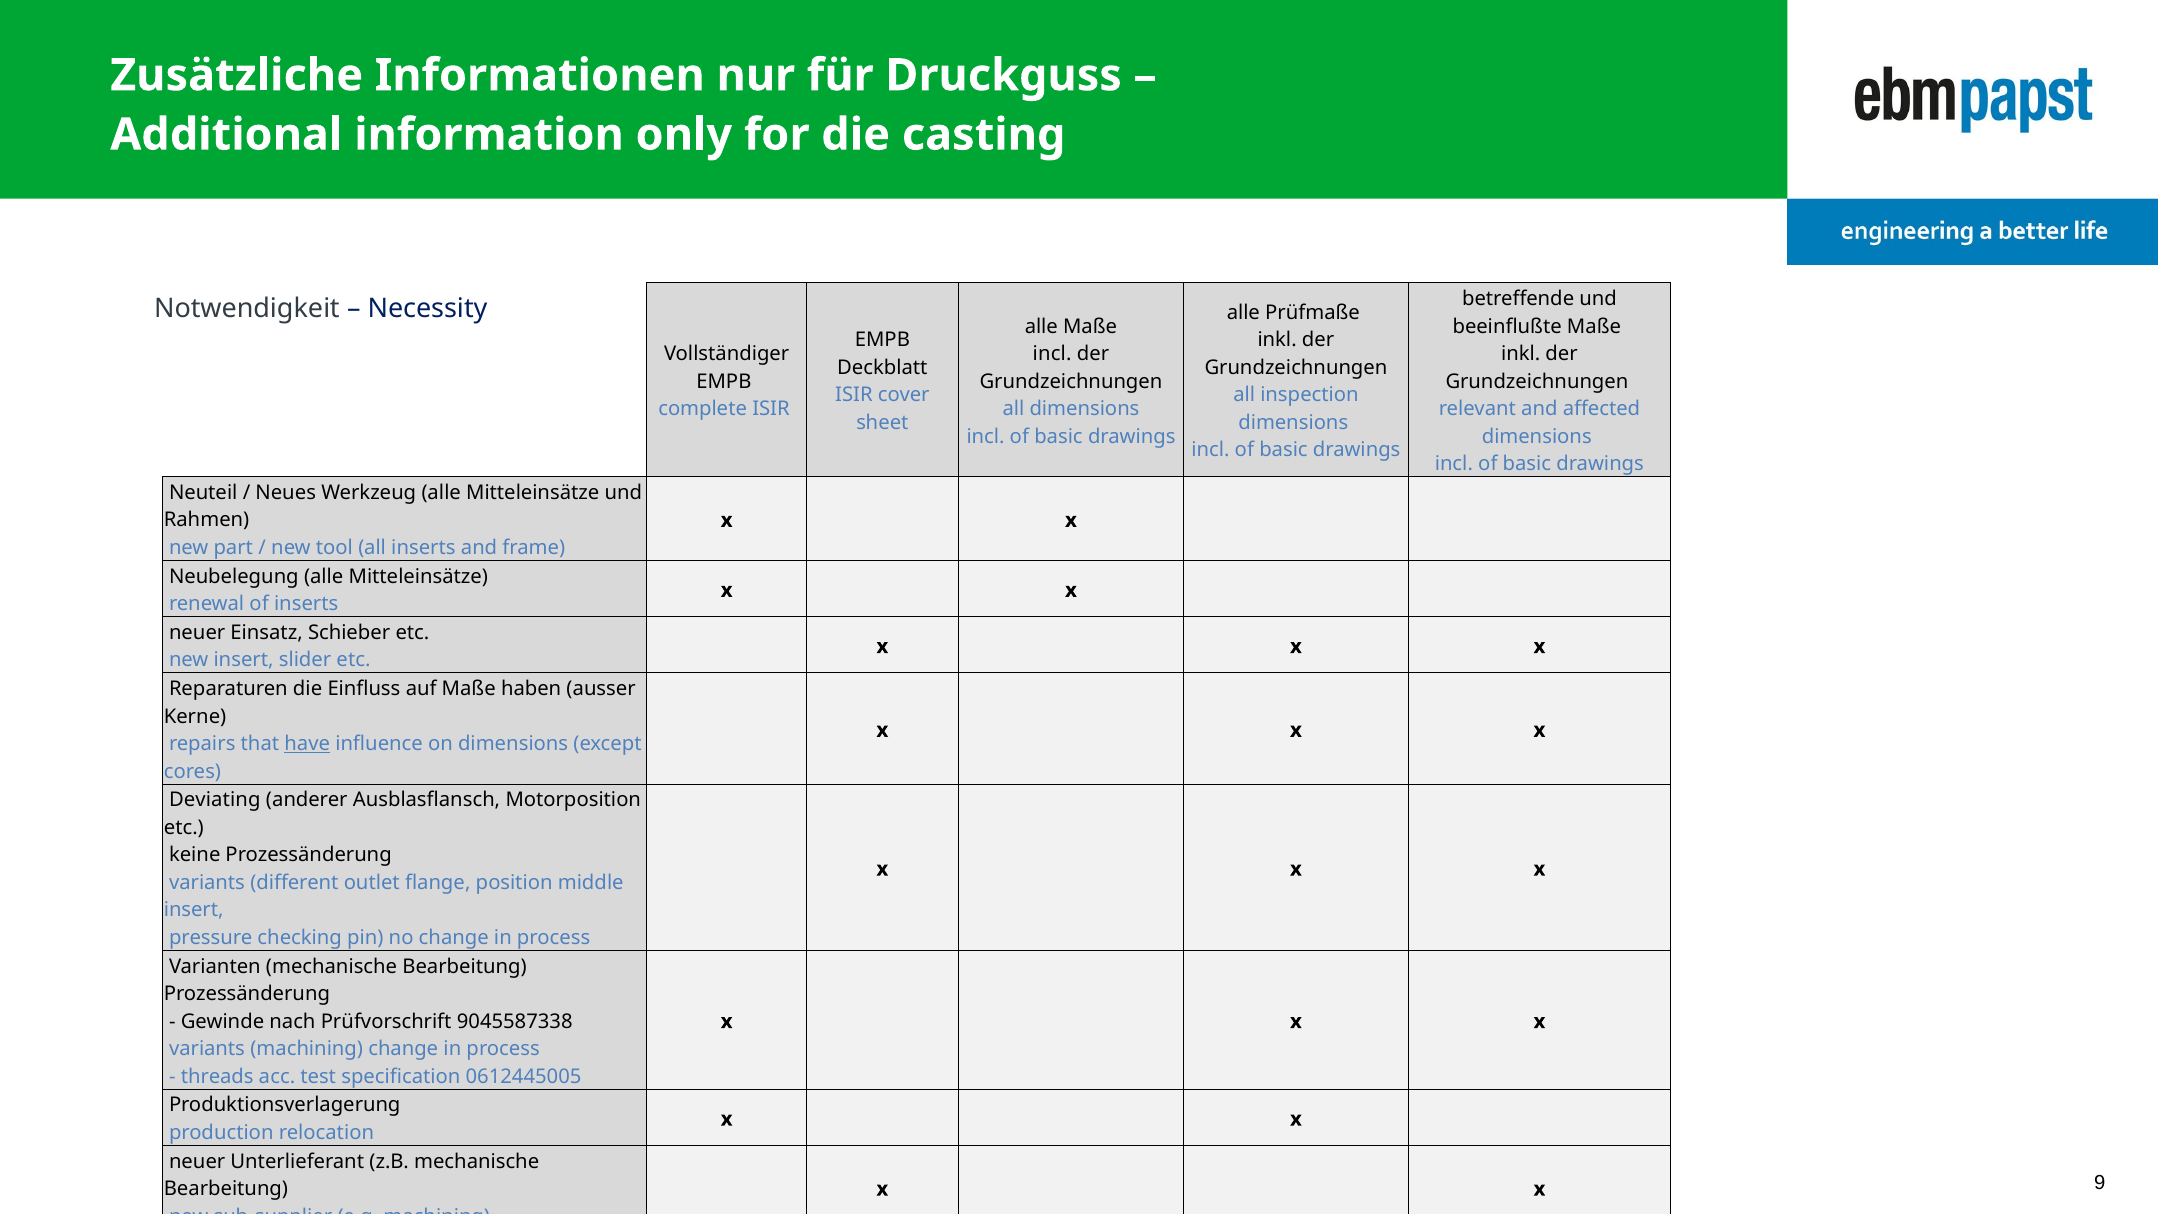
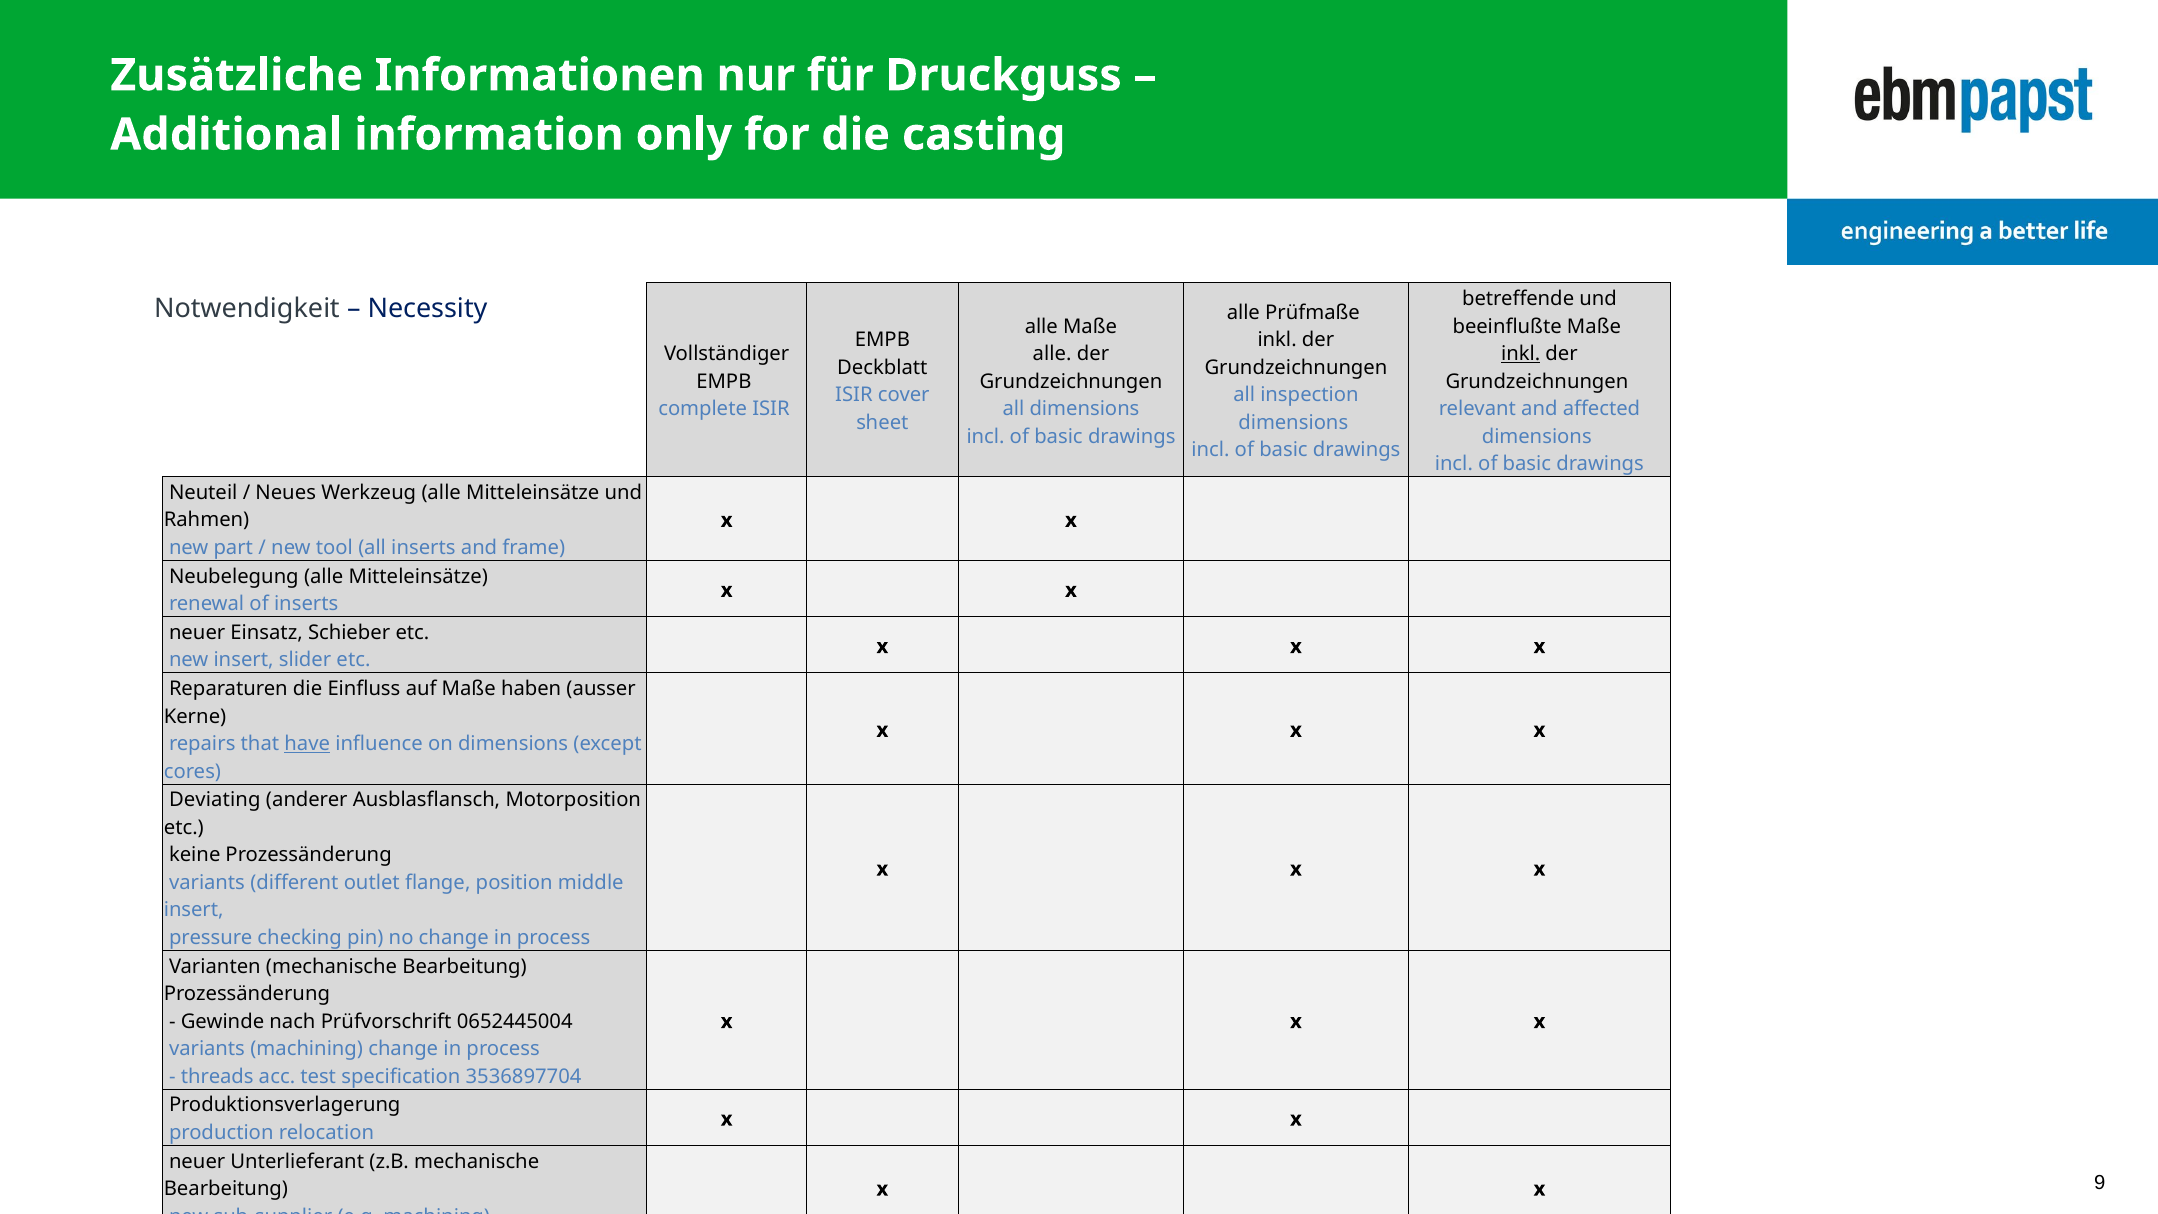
incl at (1052, 354): incl -> alle
inkl at (1521, 354) underline: none -> present
9045587338: 9045587338 -> 0652445004
0612445005: 0612445005 -> 3536897704
